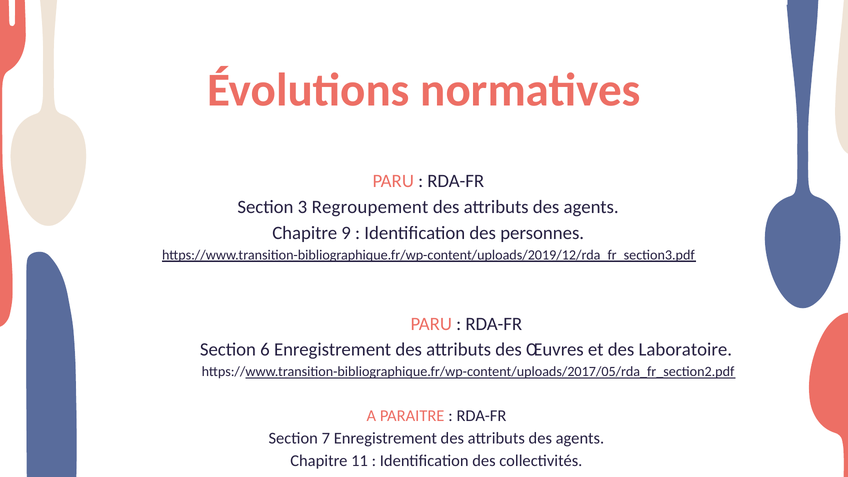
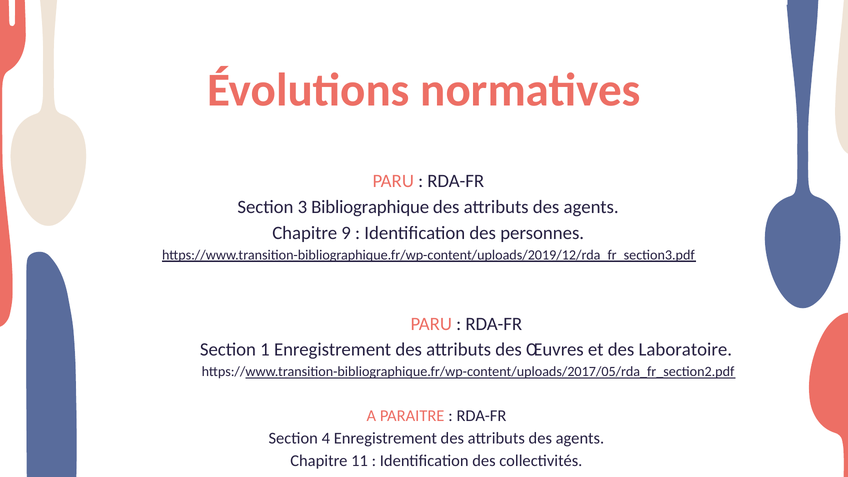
Regroupement: Regroupement -> Bibliographique
6: 6 -> 1
7: 7 -> 4
